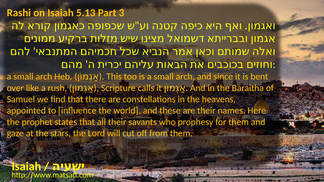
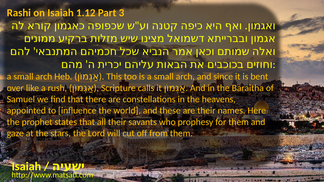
5.13: 5.13 -> 1.12
